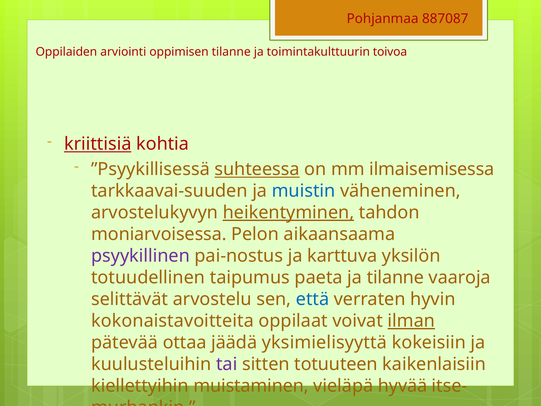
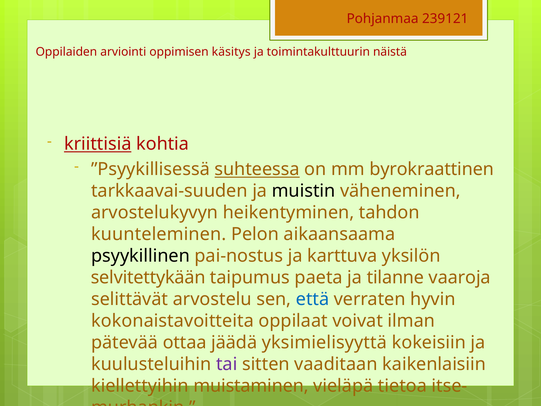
887087: 887087 -> 239121
oppimisen tilanne: tilanne -> käsitys
toivoa: toivoa -> näistä
ilmaisemisessa: ilmaisemisessa -> byrokraattinen
muistin colour: blue -> black
heikentyminen underline: present -> none
moniarvoisessa: moniarvoisessa -> kuunteleminen
psyykillinen colour: purple -> black
totuudellinen: totuudellinen -> selvitettykään
ilman underline: present -> none
totuuteen: totuuteen -> vaaditaan
hyvää: hyvää -> tietoa
